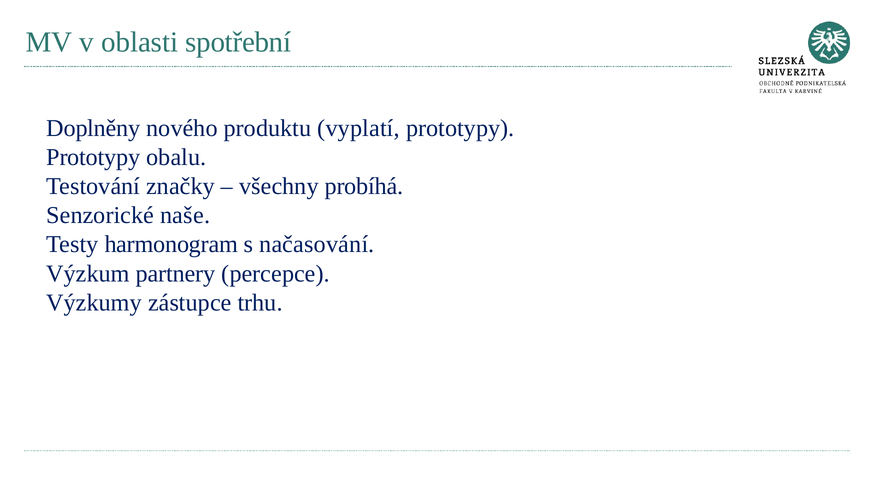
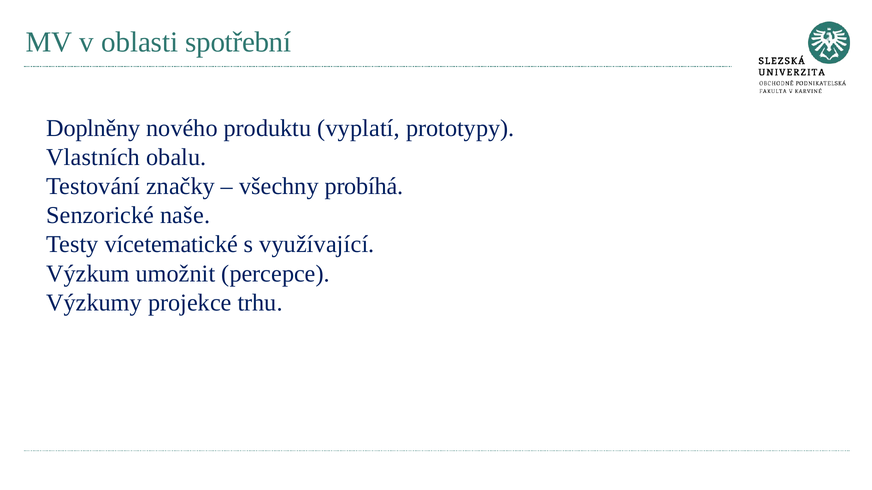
Prototypy at (93, 158): Prototypy -> Vlastních
harmonogram: harmonogram -> vícetematické
načasování: načasování -> využívající
partnery: partnery -> umožnit
zástupce: zástupce -> projekce
